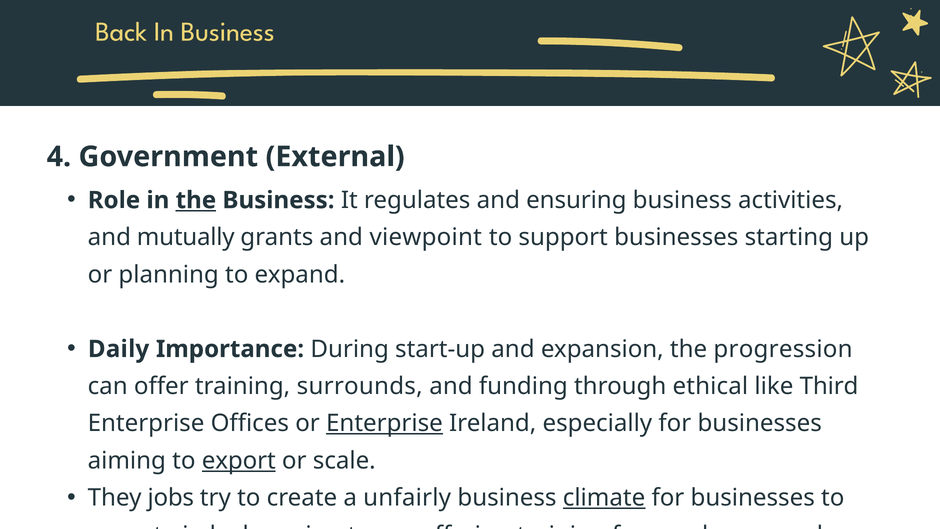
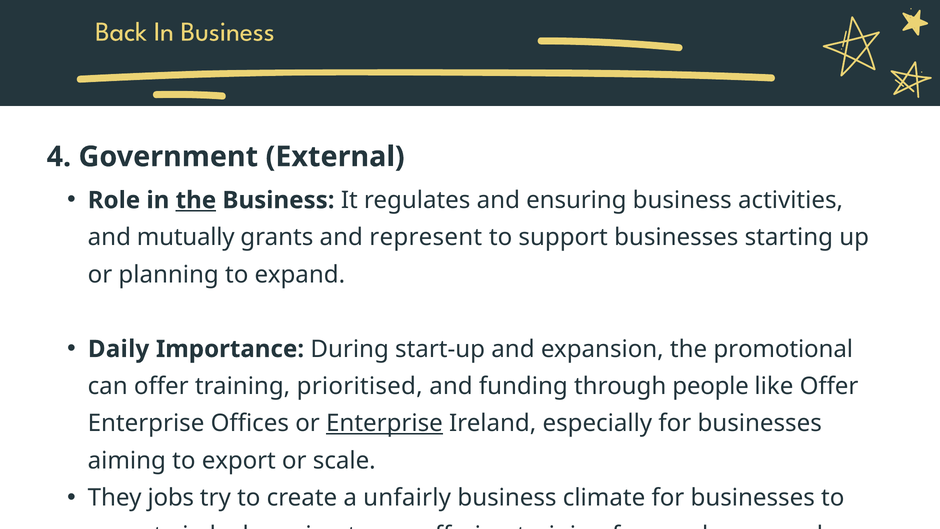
viewpoint: viewpoint -> represent
progression: progression -> promotional
surrounds: surrounds -> prioritised
ethical: ethical -> people
like Third: Third -> Offer
export underline: present -> none
climate underline: present -> none
